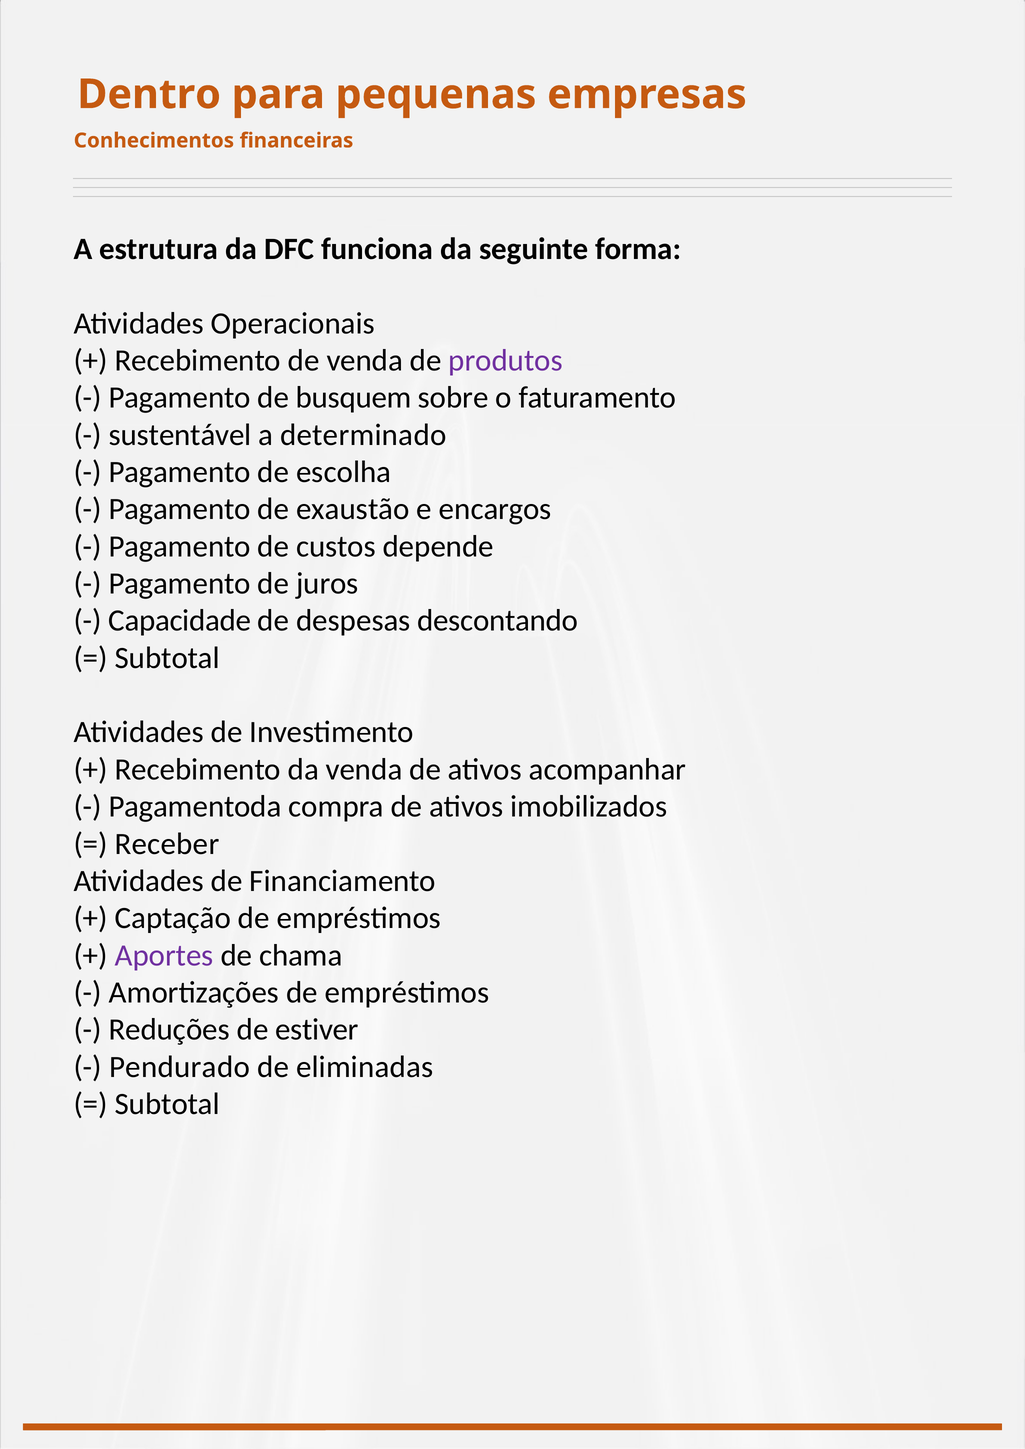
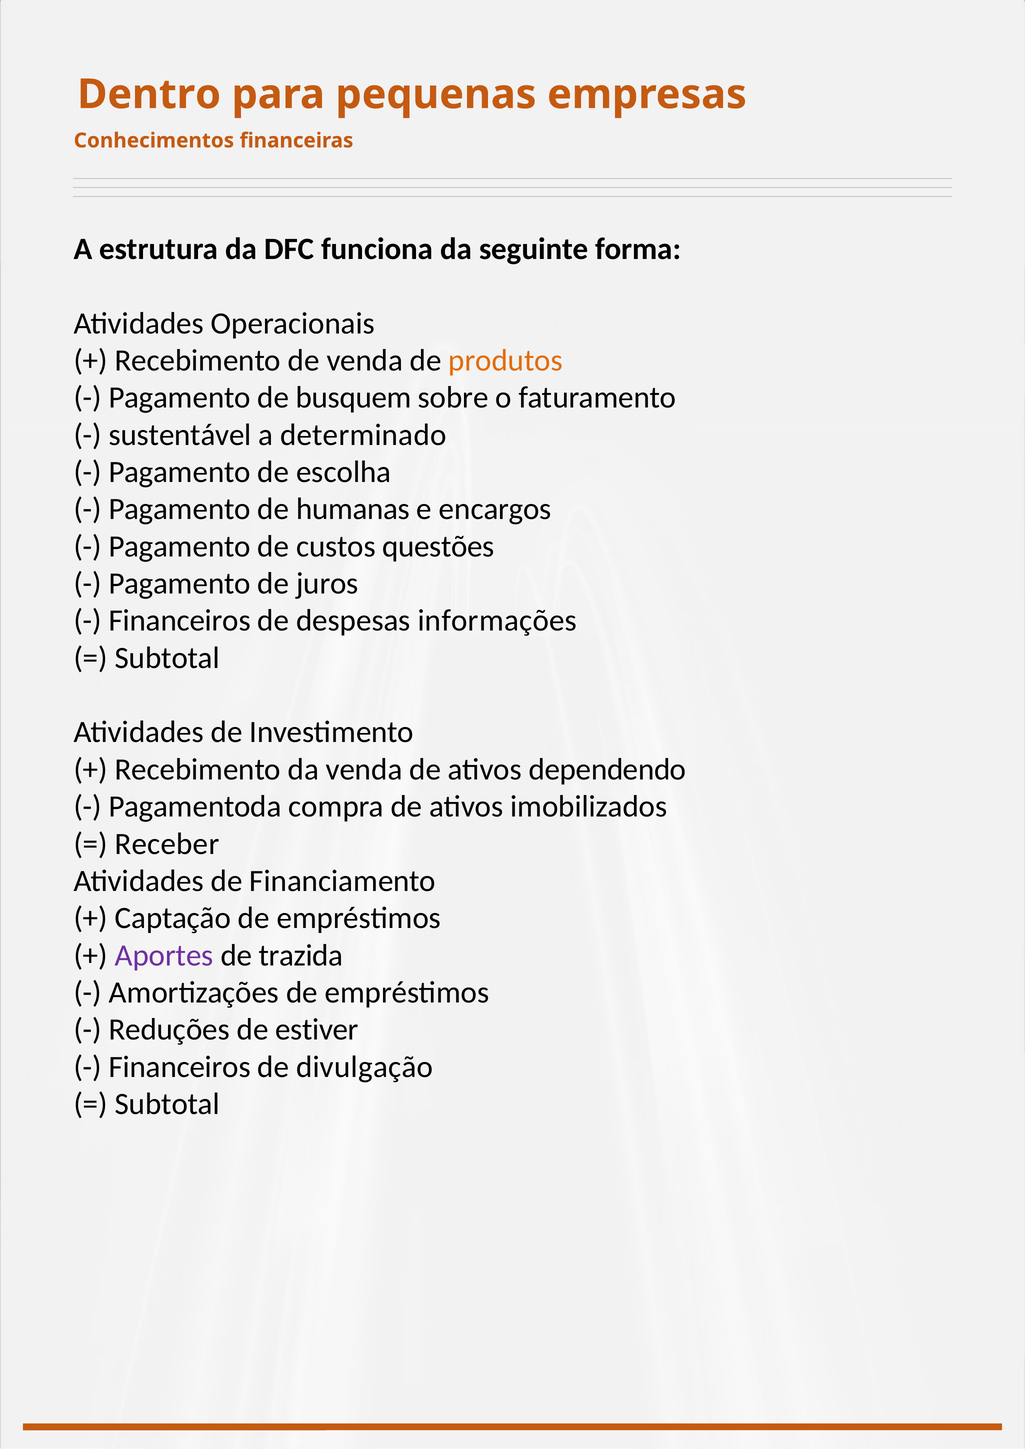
produtos colour: purple -> orange
exaustão: exaustão -> humanas
depende: depende -> questões
Capacidade at (180, 621): Capacidade -> Financeiros
descontando: descontando -> informações
acompanhar: acompanhar -> dependendo
chama: chama -> trazida
Pendurado at (179, 1067): Pendurado -> Financeiros
eliminadas: eliminadas -> divulgação
